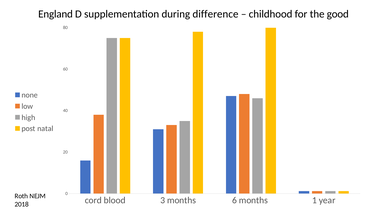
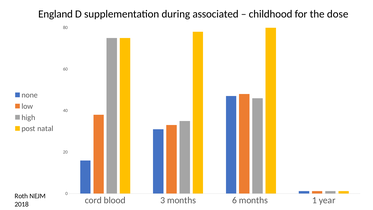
difference: difference -> associated
good: good -> dose
